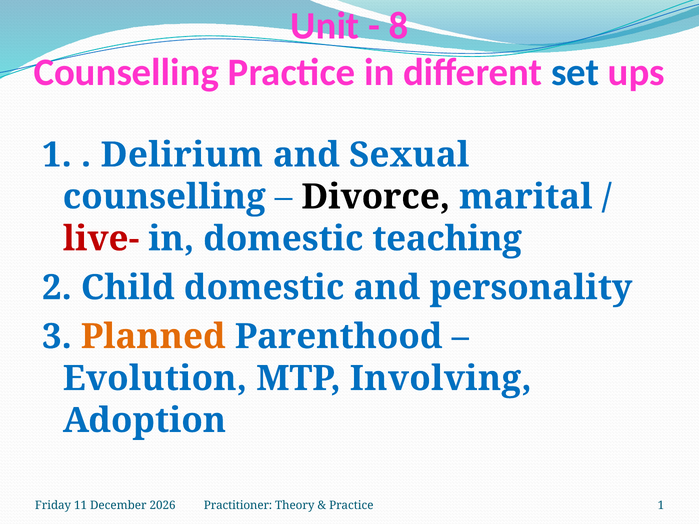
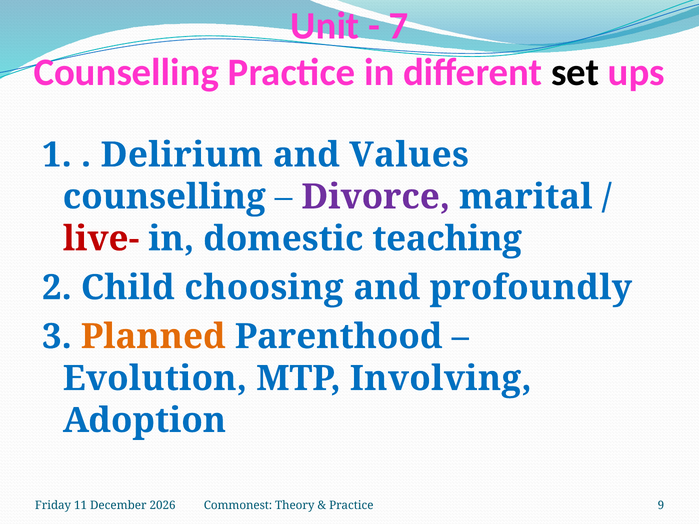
8: 8 -> 7
set colour: blue -> black
Sexual: Sexual -> Values
Divorce colour: black -> purple
Child domestic: domestic -> choosing
personality: personality -> profoundly
Practitioner: Practitioner -> Commonest
Practice 1: 1 -> 9
